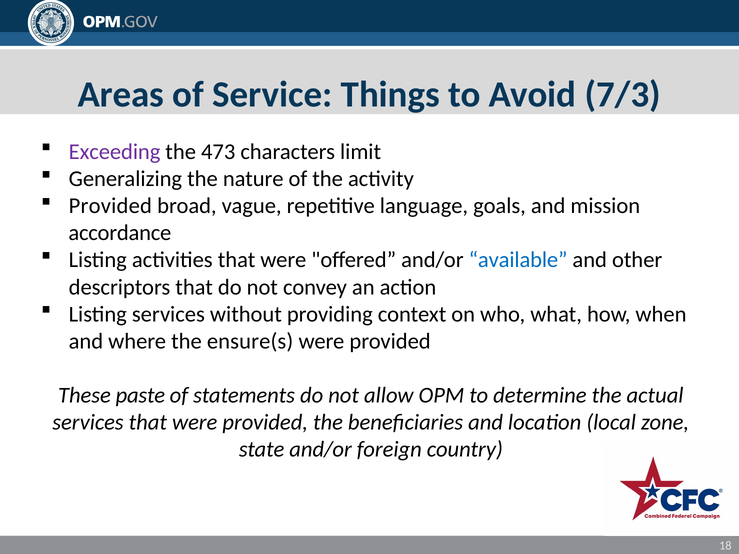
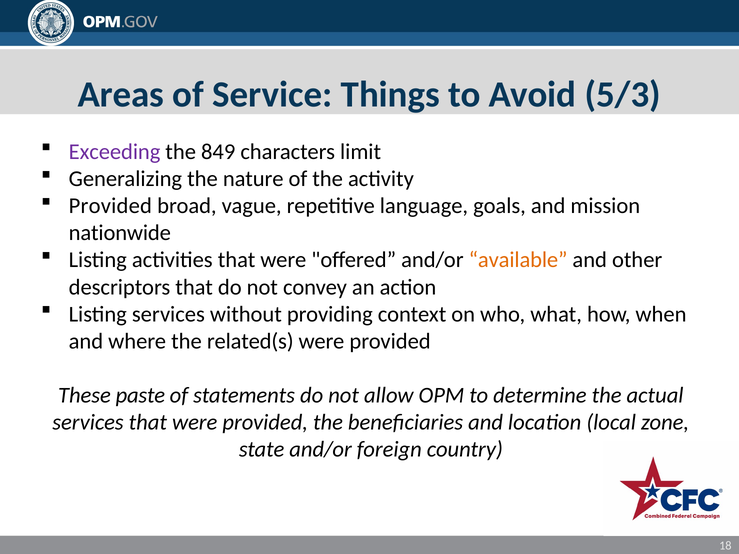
7/3: 7/3 -> 5/3
473: 473 -> 849
accordance: accordance -> nationwide
available colour: blue -> orange
ensure(s: ensure(s -> related(s
